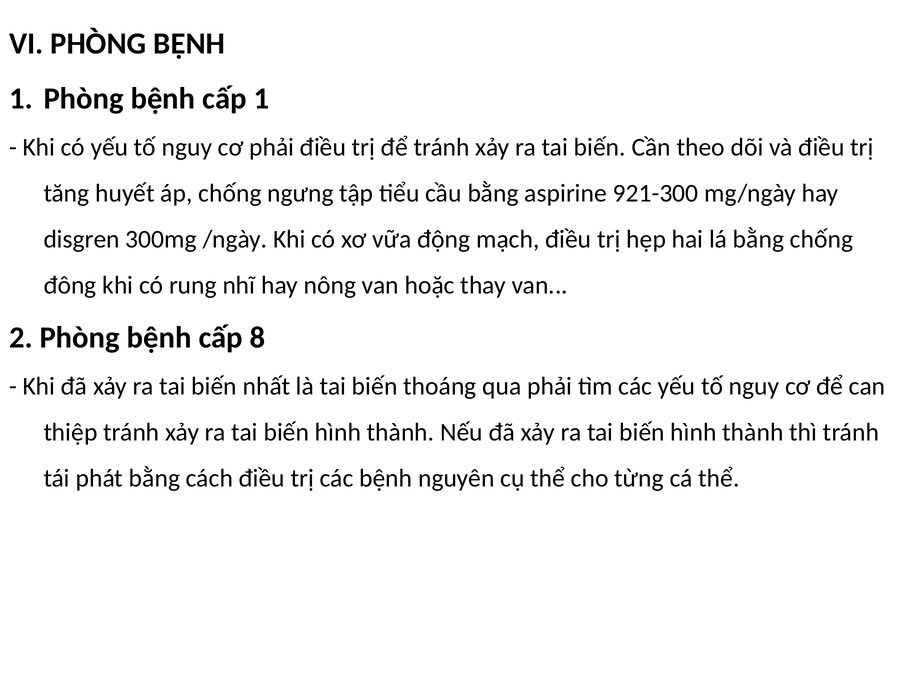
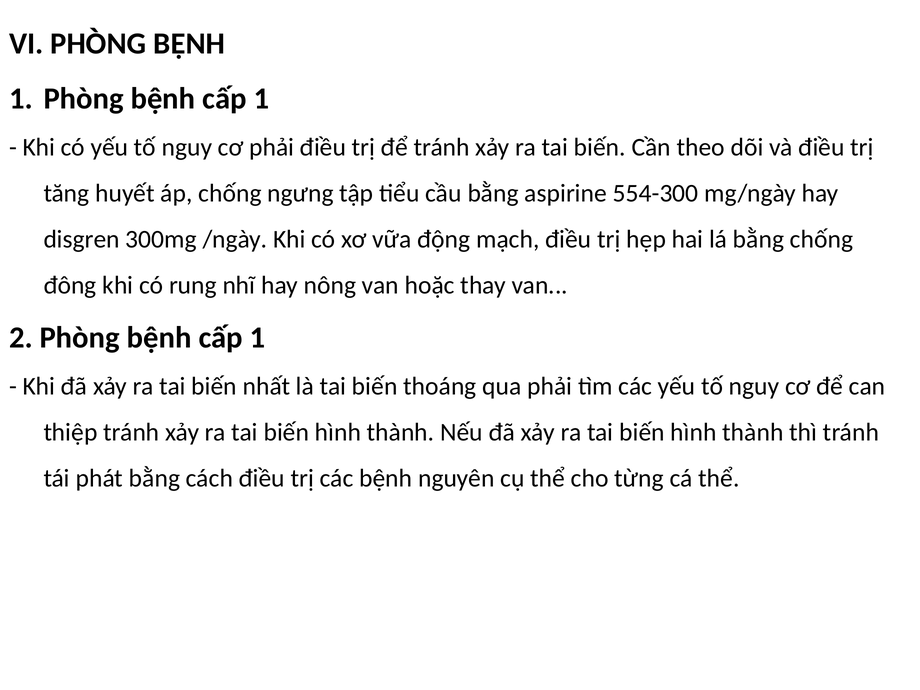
921-300: 921-300 -> 554-300
8 at (258, 338): 8 -> 1
